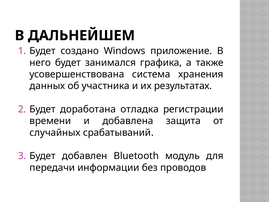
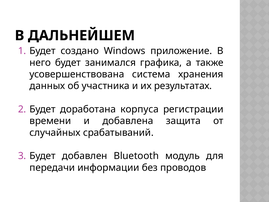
отладка: отладка -> корпуса
